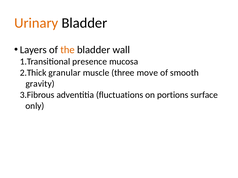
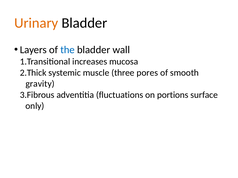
the colour: orange -> blue
presence: presence -> increases
granular: granular -> systemic
move: move -> pores
